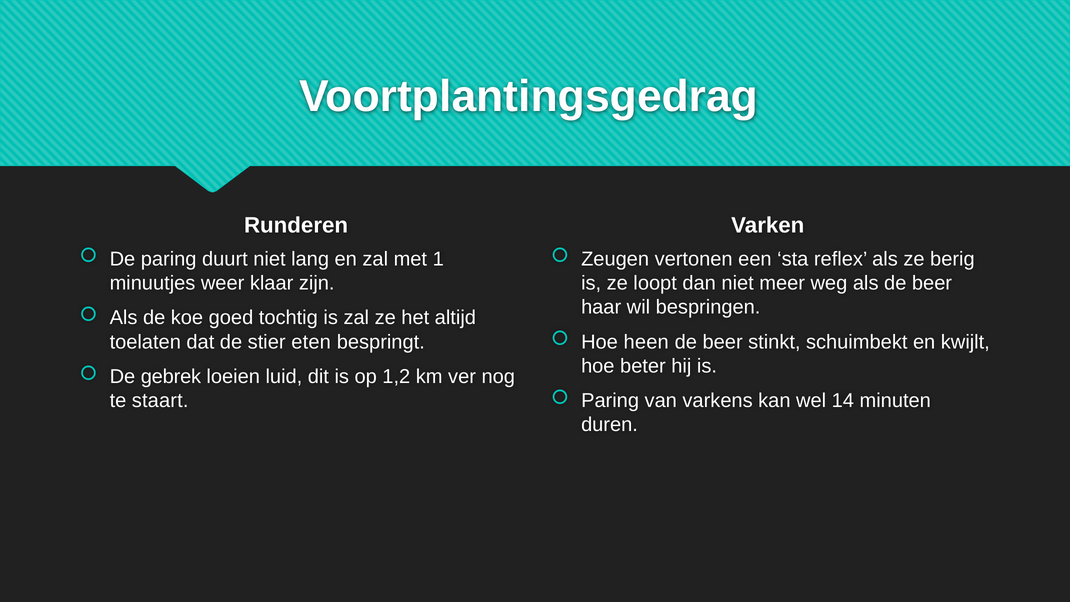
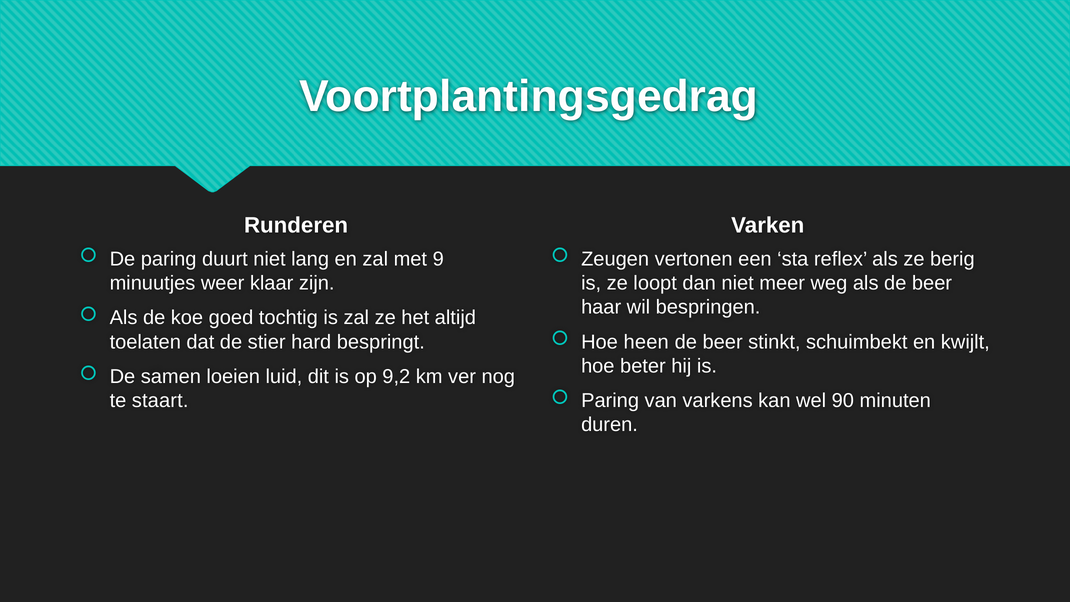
1: 1 -> 9
eten: eten -> hard
gebrek: gebrek -> samen
1,2: 1,2 -> 9,2
14: 14 -> 90
